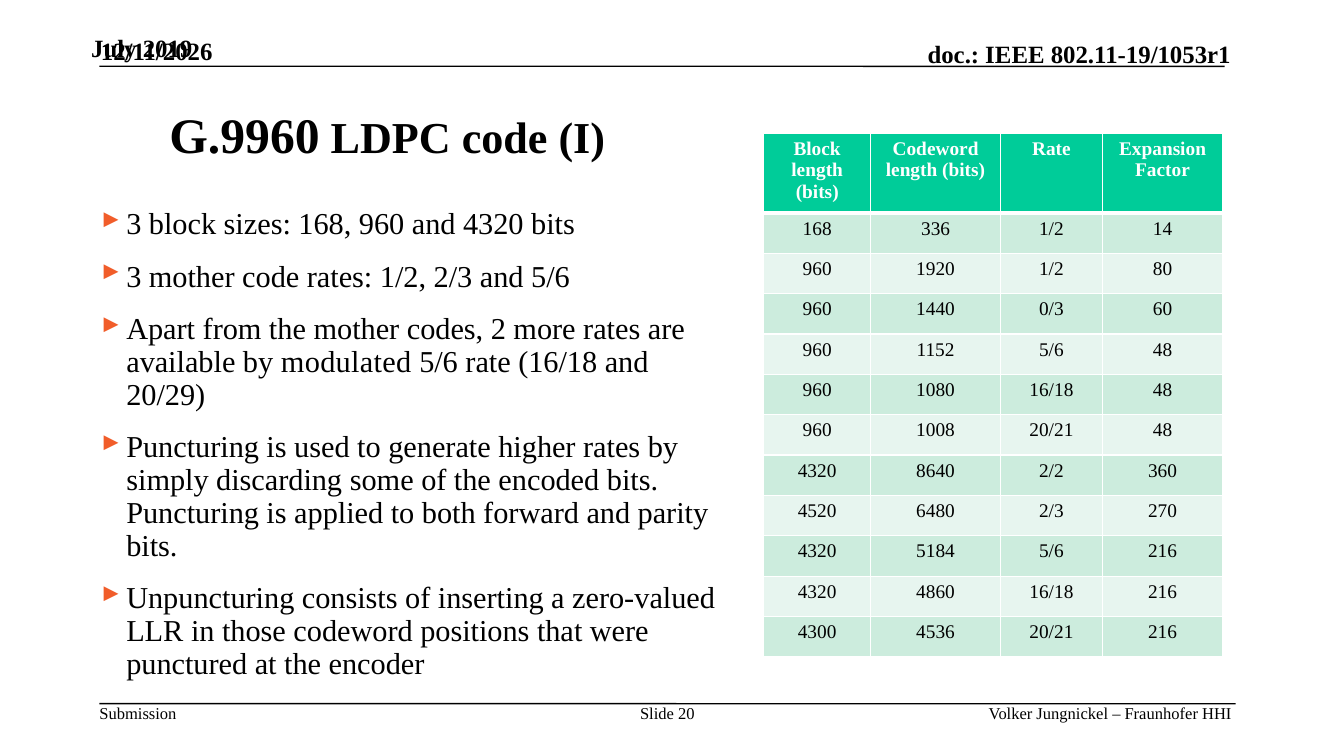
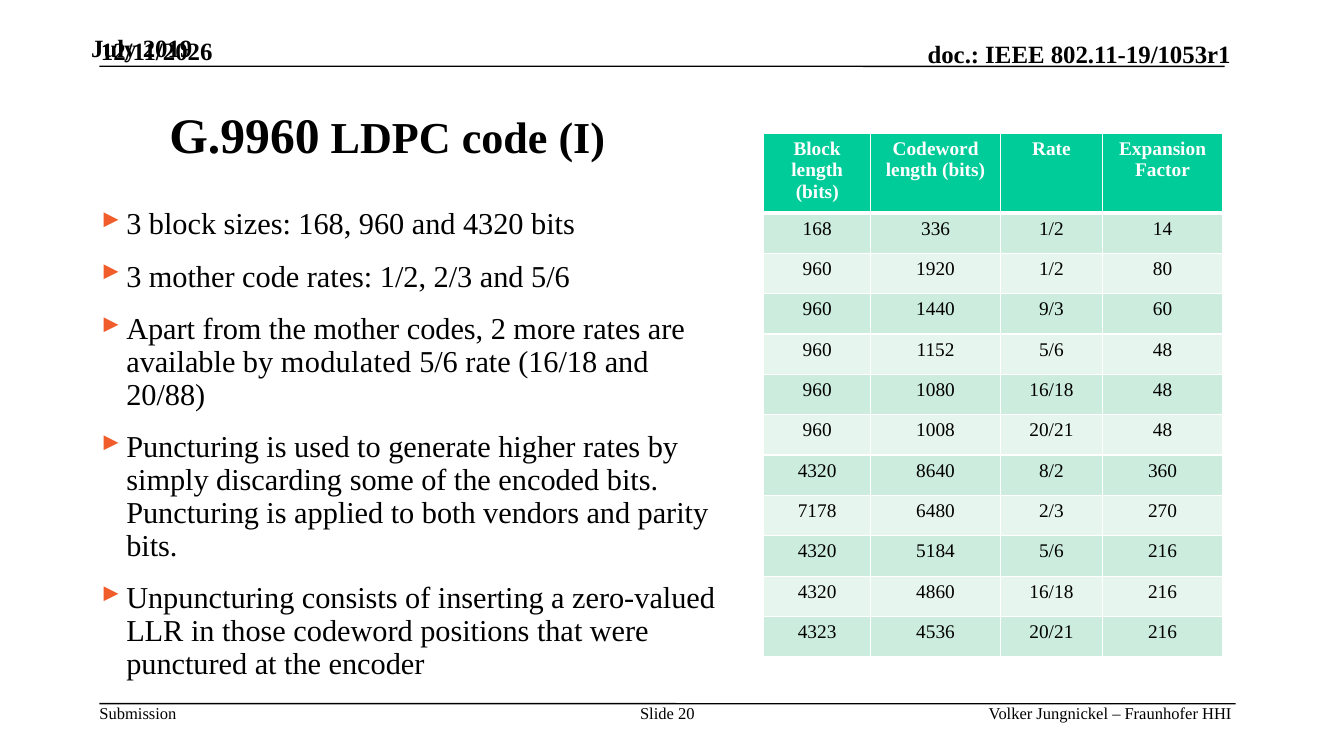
0/3: 0/3 -> 9/3
20/29: 20/29 -> 20/88
2/2: 2/2 -> 8/2
forward: forward -> vendors
4520: 4520 -> 7178
4300: 4300 -> 4323
